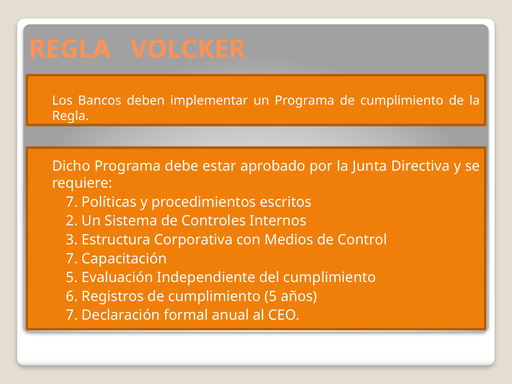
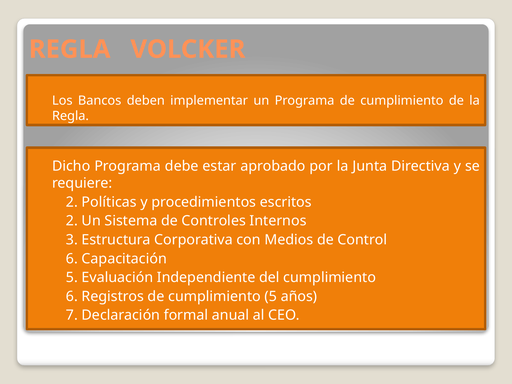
1 7: 7 -> 2
4 7: 7 -> 6
